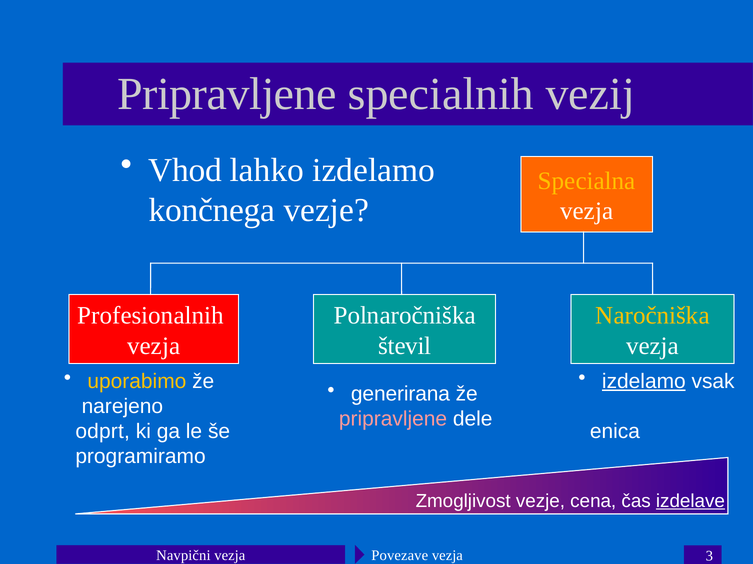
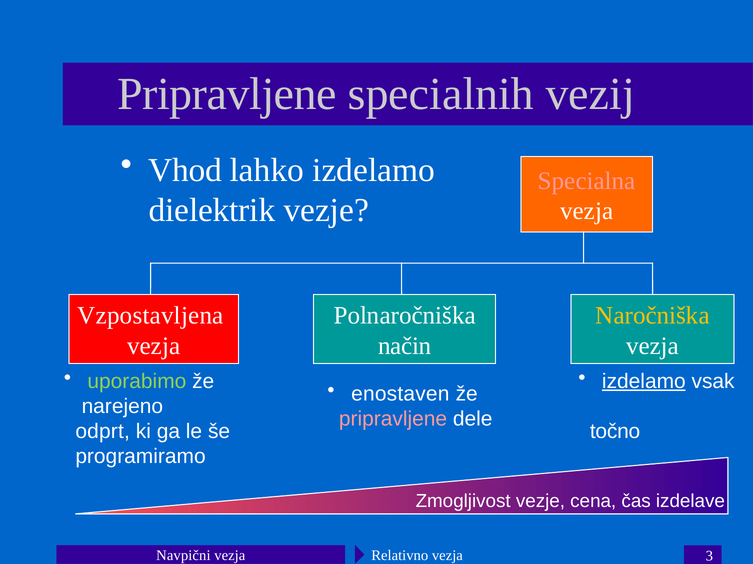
Specialna colour: yellow -> pink
končnega: končnega -> dielektrik
Profesionalnih: Profesionalnih -> Vzpostavljena
števil: števil -> način
uporabimo colour: yellow -> light green
generirana: generirana -> enostaven
enica: enica -> točno
izdelave underline: present -> none
Povezave: Povezave -> Relativno
